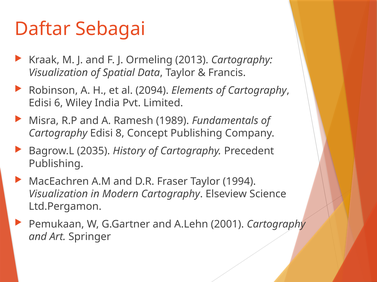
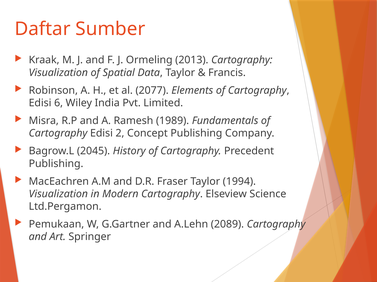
Sebagai: Sebagai -> Sumber
2094: 2094 -> 2077
8: 8 -> 2
2035: 2035 -> 2045
2001: 2001 -> 2089
